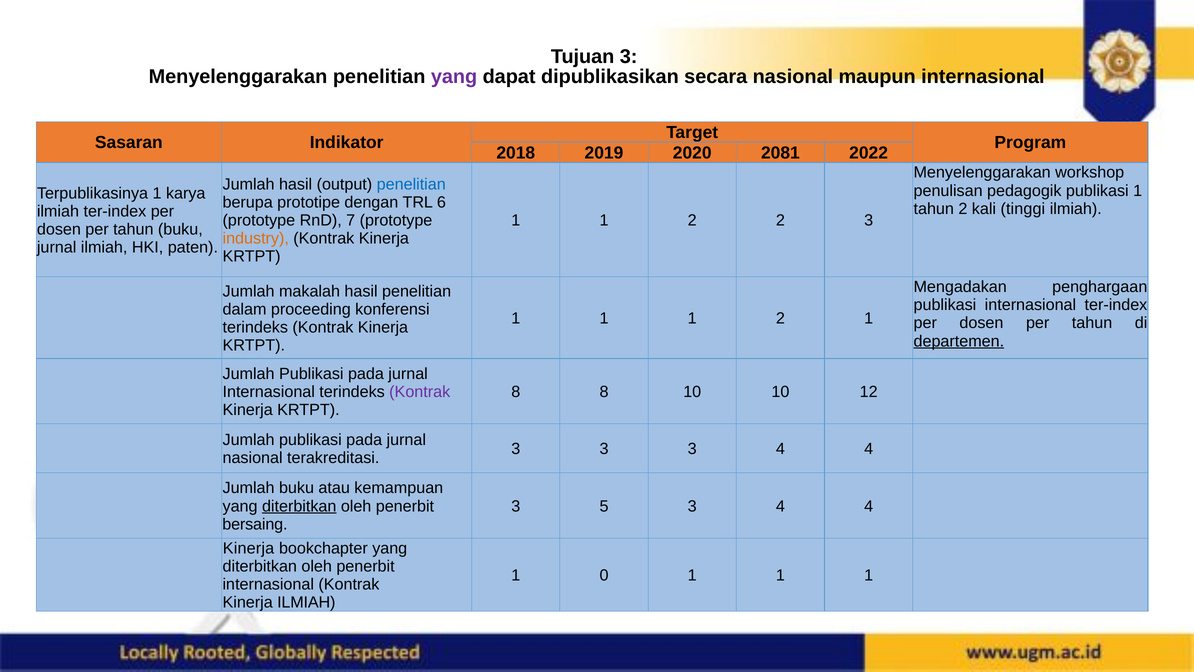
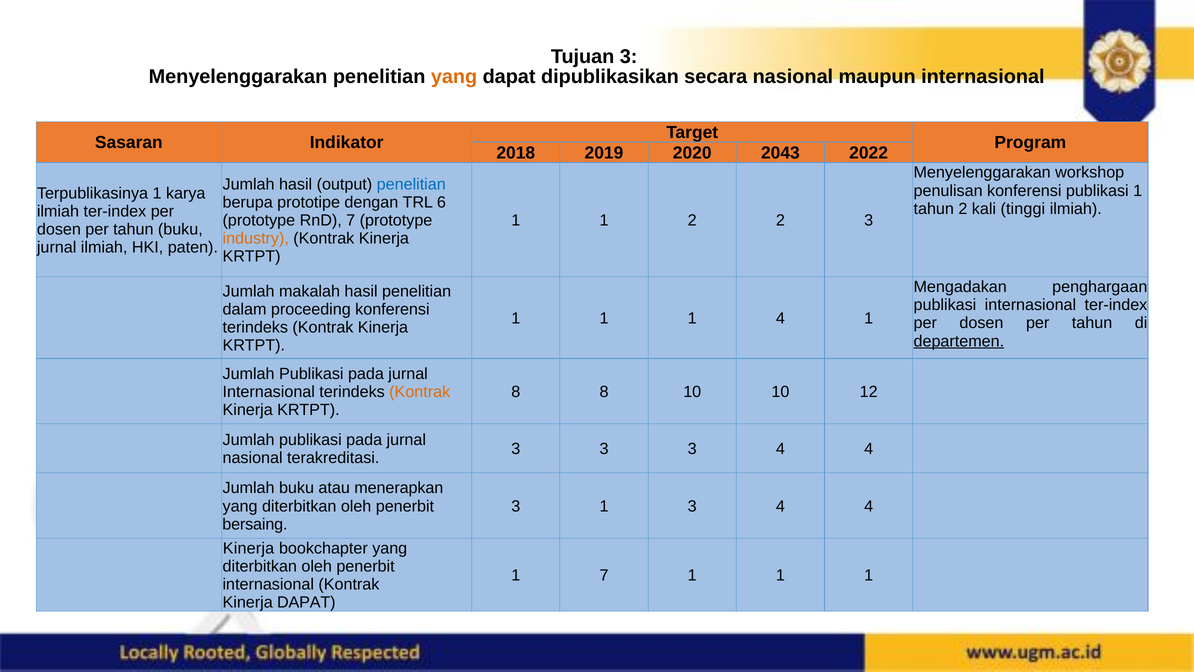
yang at (454, 77) colour: purple -> orange
2081: 2081 -> 2043
penulisan pedagogik: pedagogik -> konferensi
1 1 1 2: 2 -> 4
Kontrak at (420, 392) colour: purple -> orange
kemampuan: kemampuan -> menerapkan
diterbitkan at (299, 506) underline: present -> none
3 5: 5 -> 1
1 0: 0 -> 7
Kinerja ILMIAH: ILMIAH -> DAPAT
